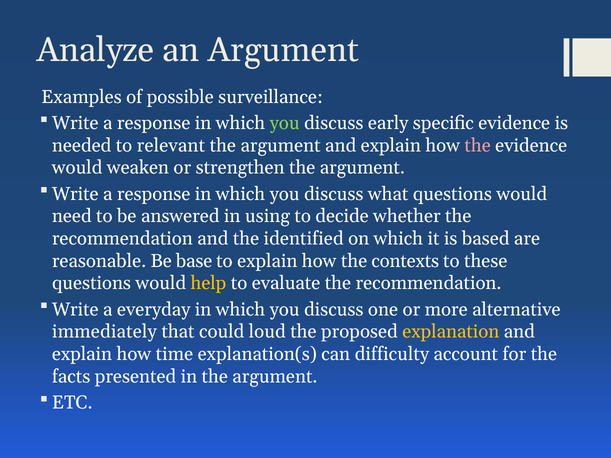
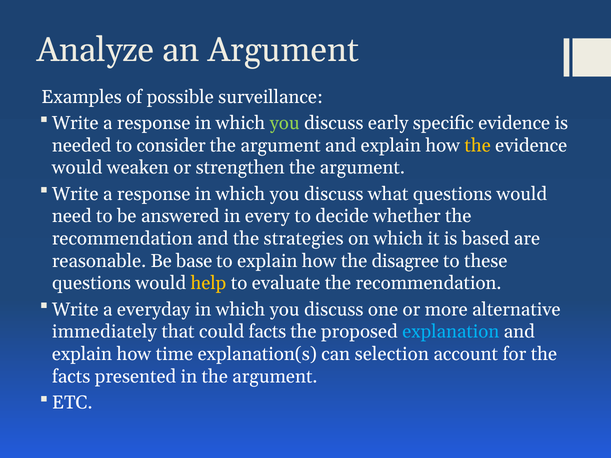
relevant: relevant -> consider
the at (478, 145) colour: pink -> yellow
using: using -> every
identified: identified -> strategies
contexts: contexts -> disagree
could loud: loud -> facts
explanation colour: yellow -> light blue
difficulty: difficulty -> selection
